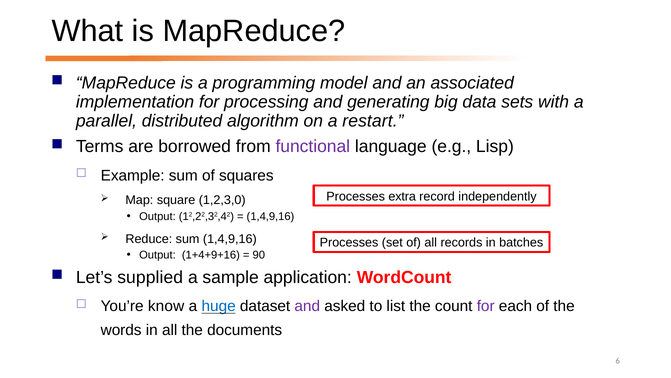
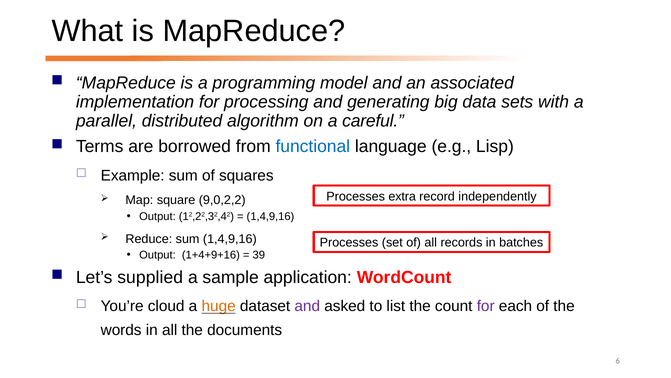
restart: restart -> careful
functional colour: purple -> blue
1,2,3,0: 1,2,3,0 -> 9,0,2,2
90: 90 -> 39
know: know -> cloud
huge colour: blue -> orange
